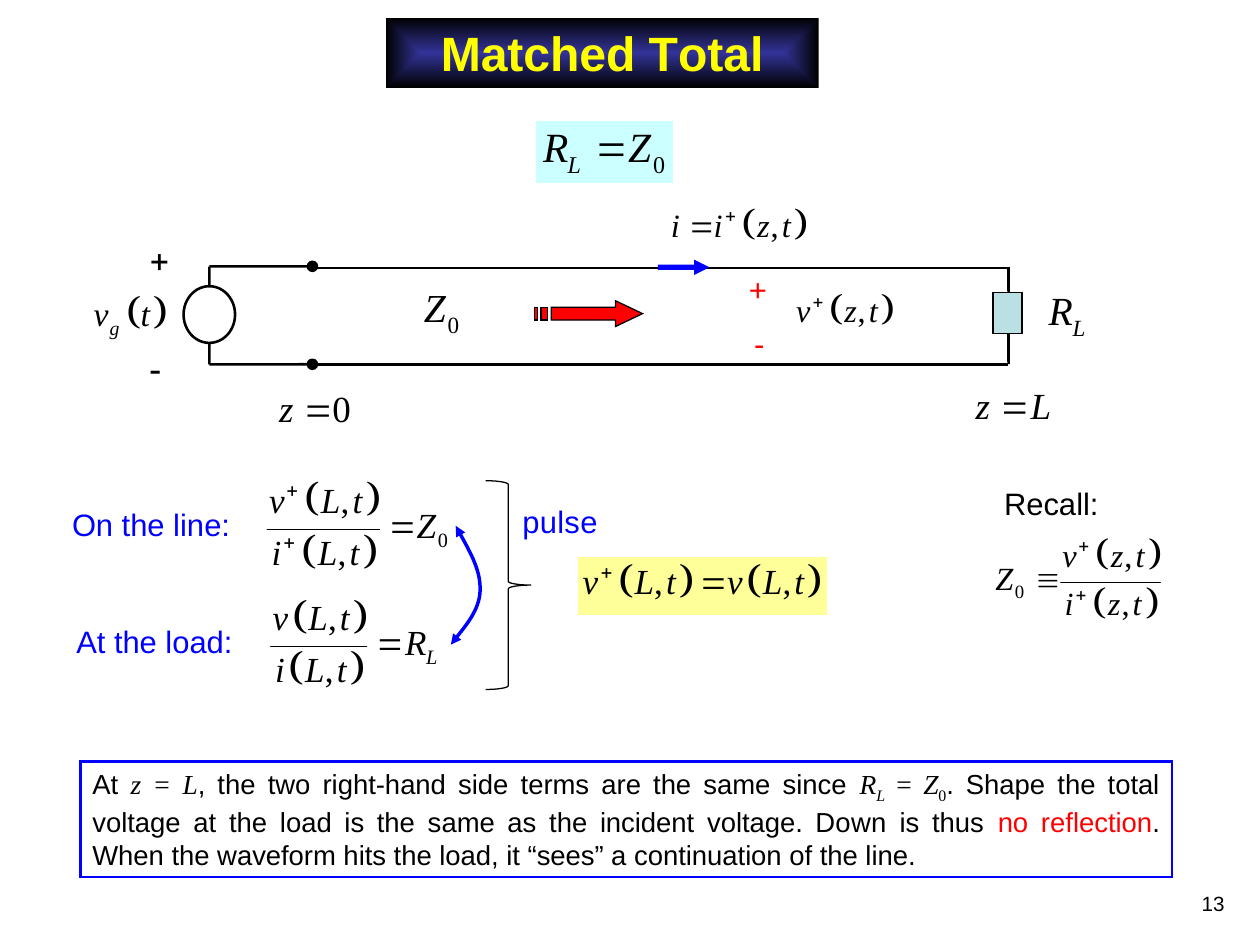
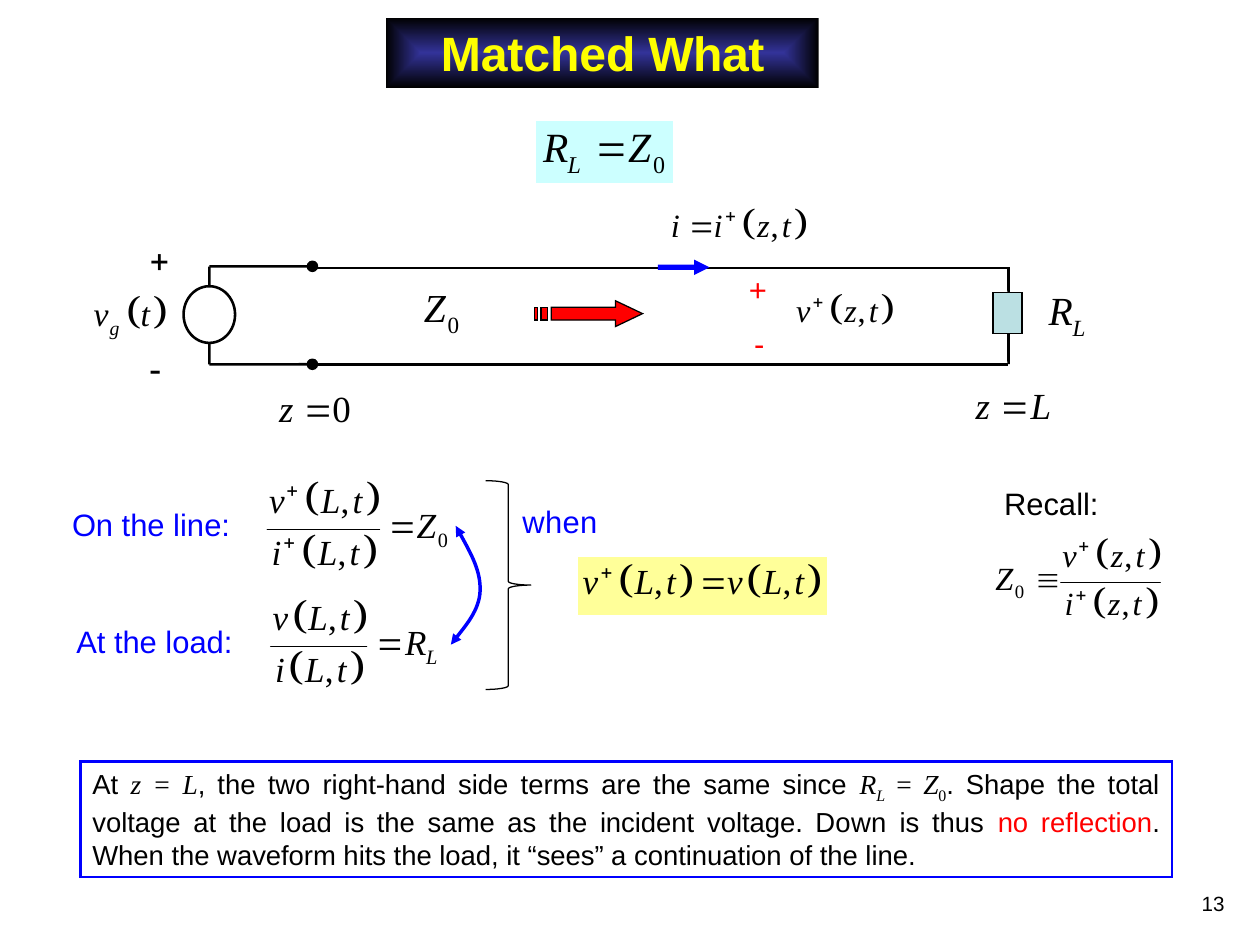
Matched Total: Total -> What
pulse at (560, 523): pulse -> when
